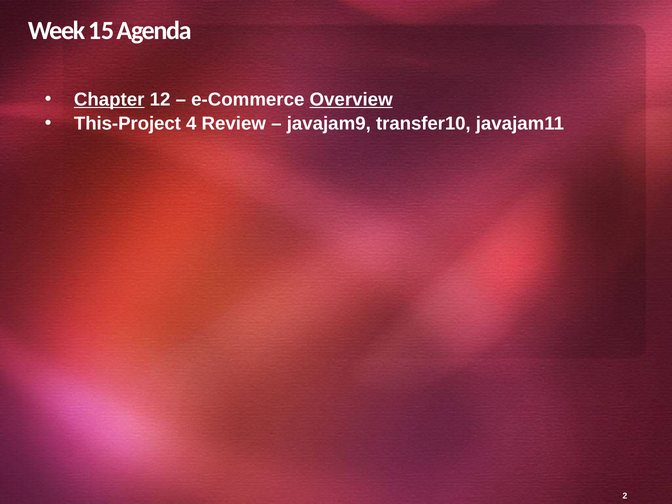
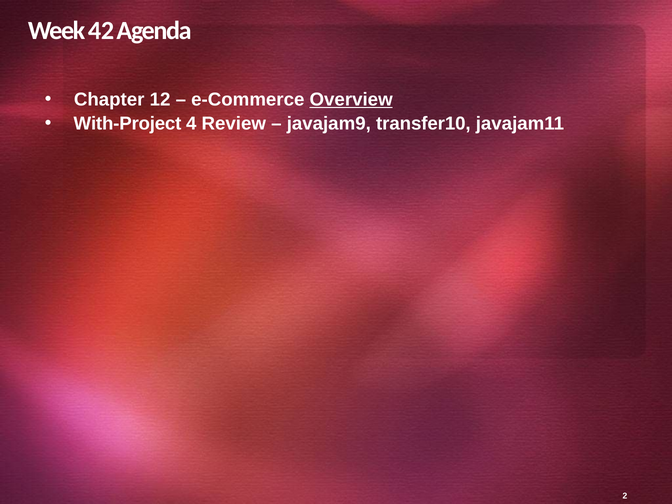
15: 15 -> 42
Chapter underline: present -> none
This-Project: This-Project -> With-Project
